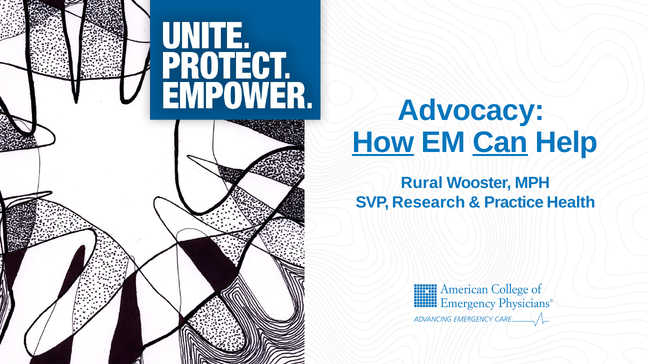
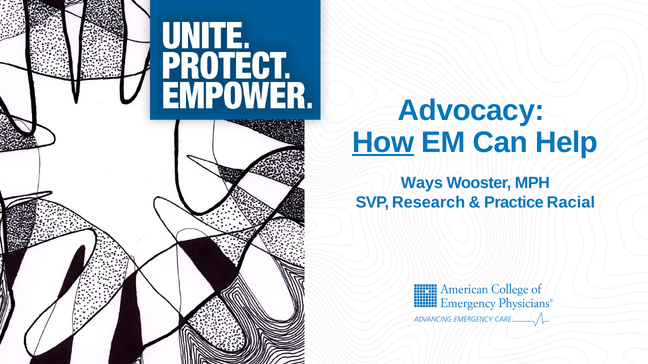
Can underline: present -> none
Rural: Rural -> Ways
Health: Health -> Racial
